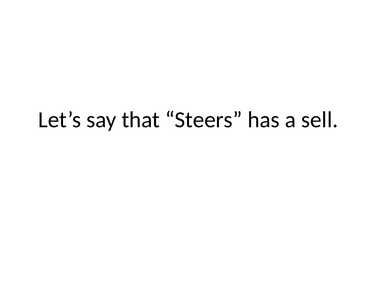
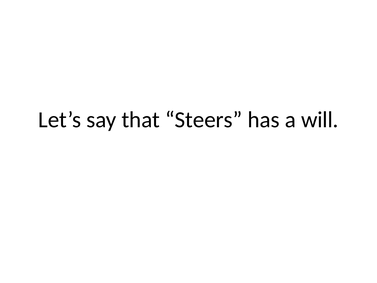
sell: sell -> will
